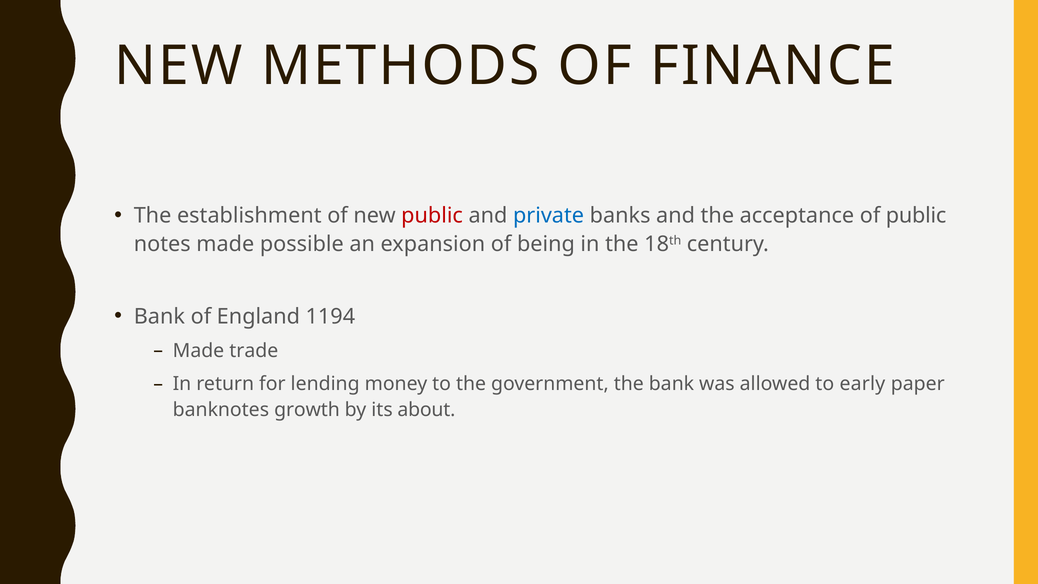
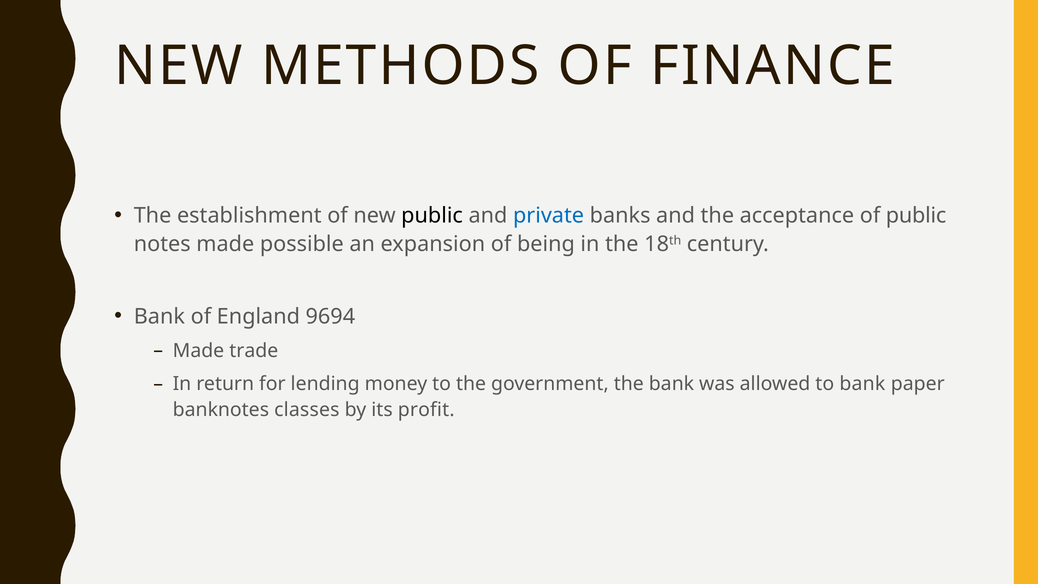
public at (432, 216) colour: red -> black
1194: 1194 -> 9694
to early: early -> bank
growth: growth -> classes
about: about -> profit
